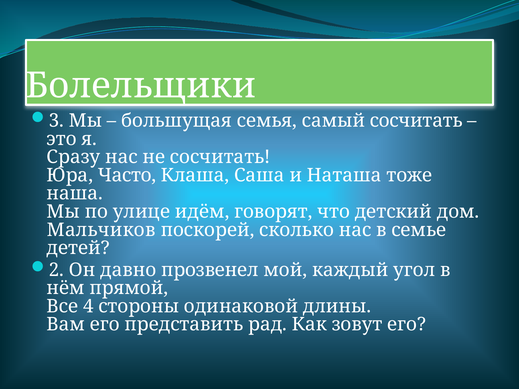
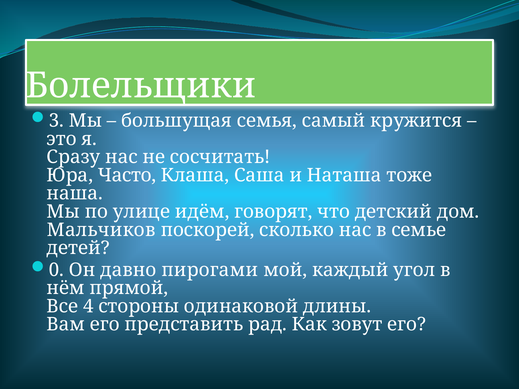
самый сосчитать: сосчитать -> кружится
2: 2 -> 0
прозвенел: прозвенел -> пирогами
